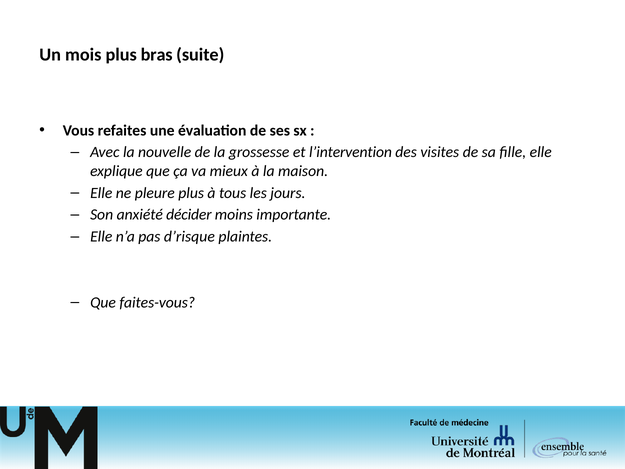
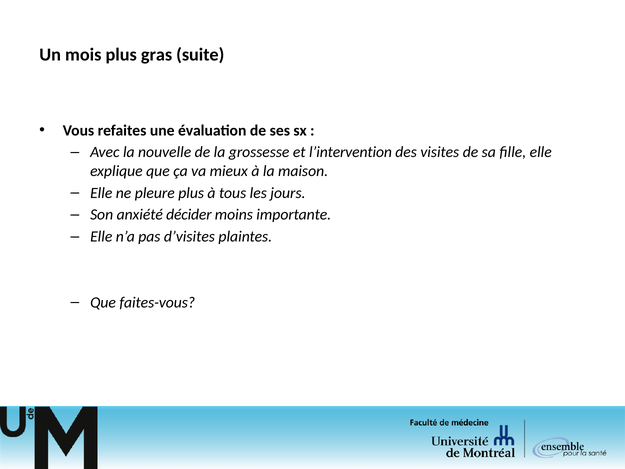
bras: bras -> gras
d’risque: d’risque -> d’visites
